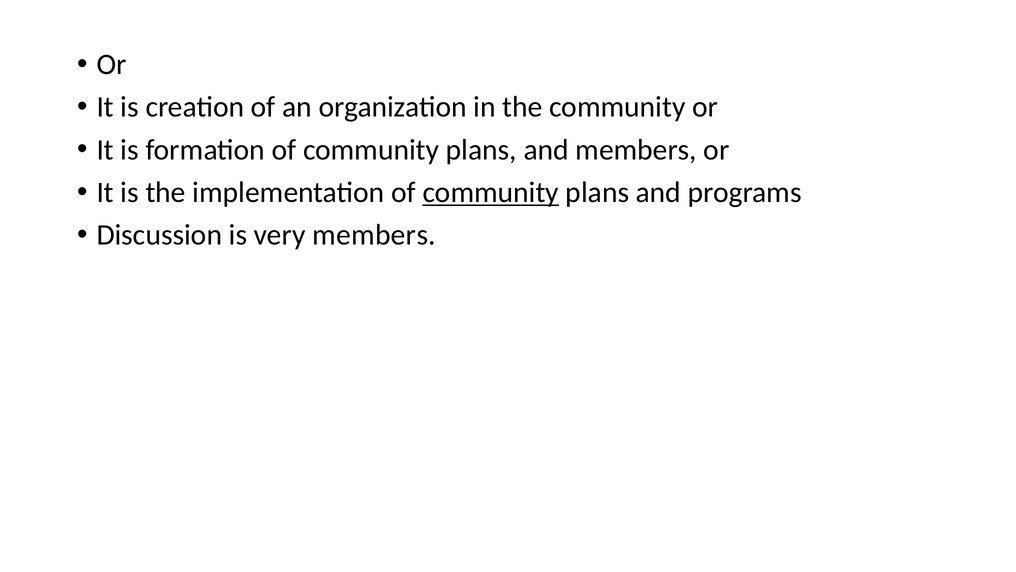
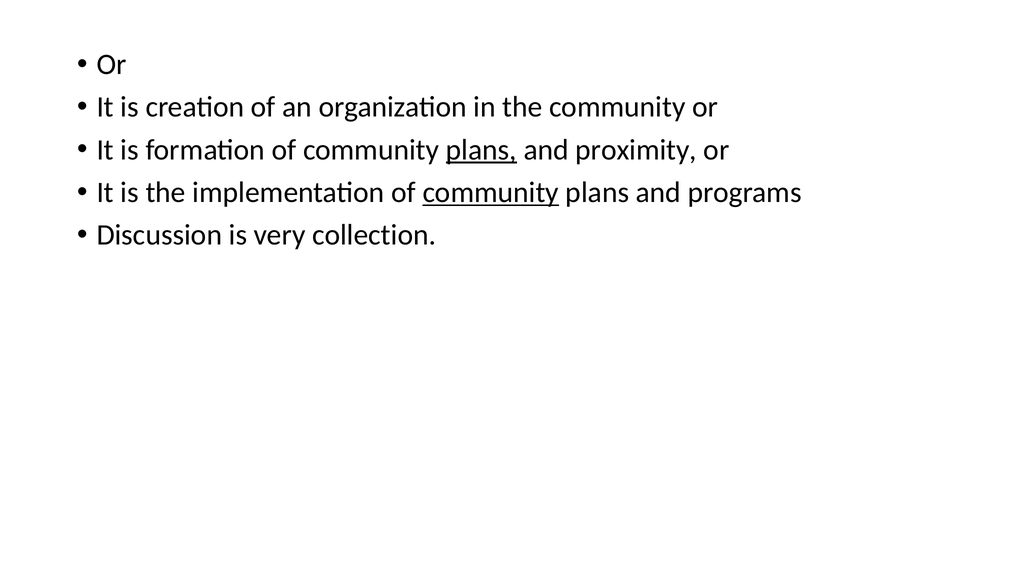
plans at (481, 150) underline: none -> present
and members: members -> proximity
very members: members -> collection
